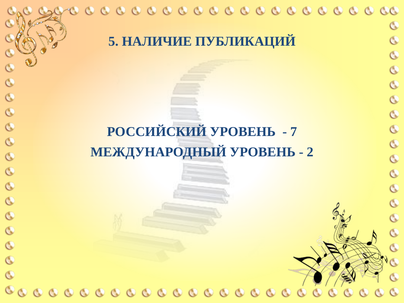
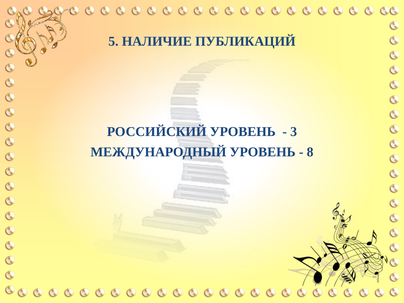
7: 7 -> 3
2: 2 -> 8
